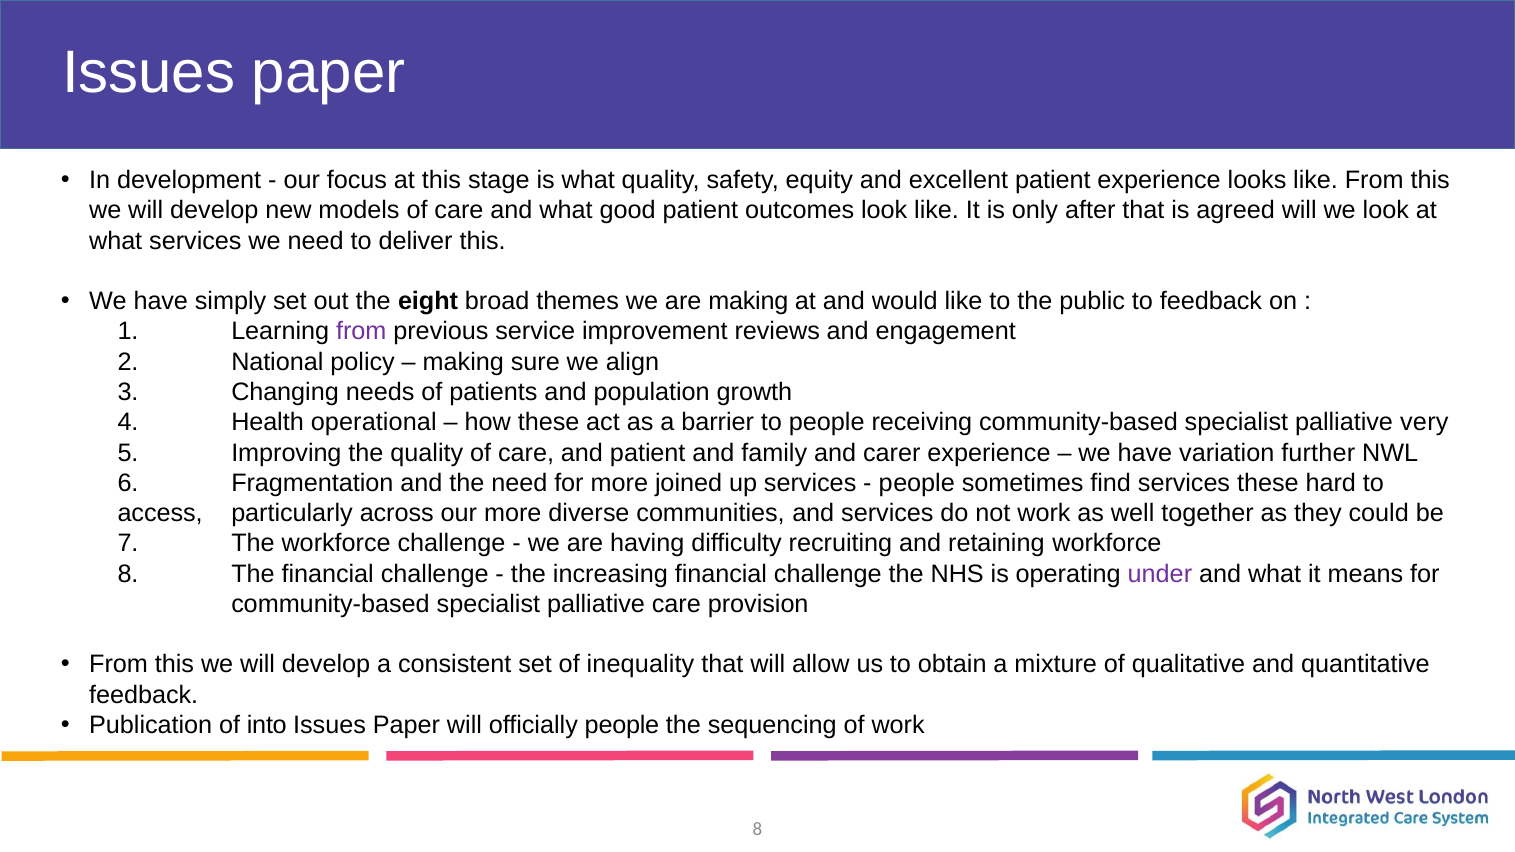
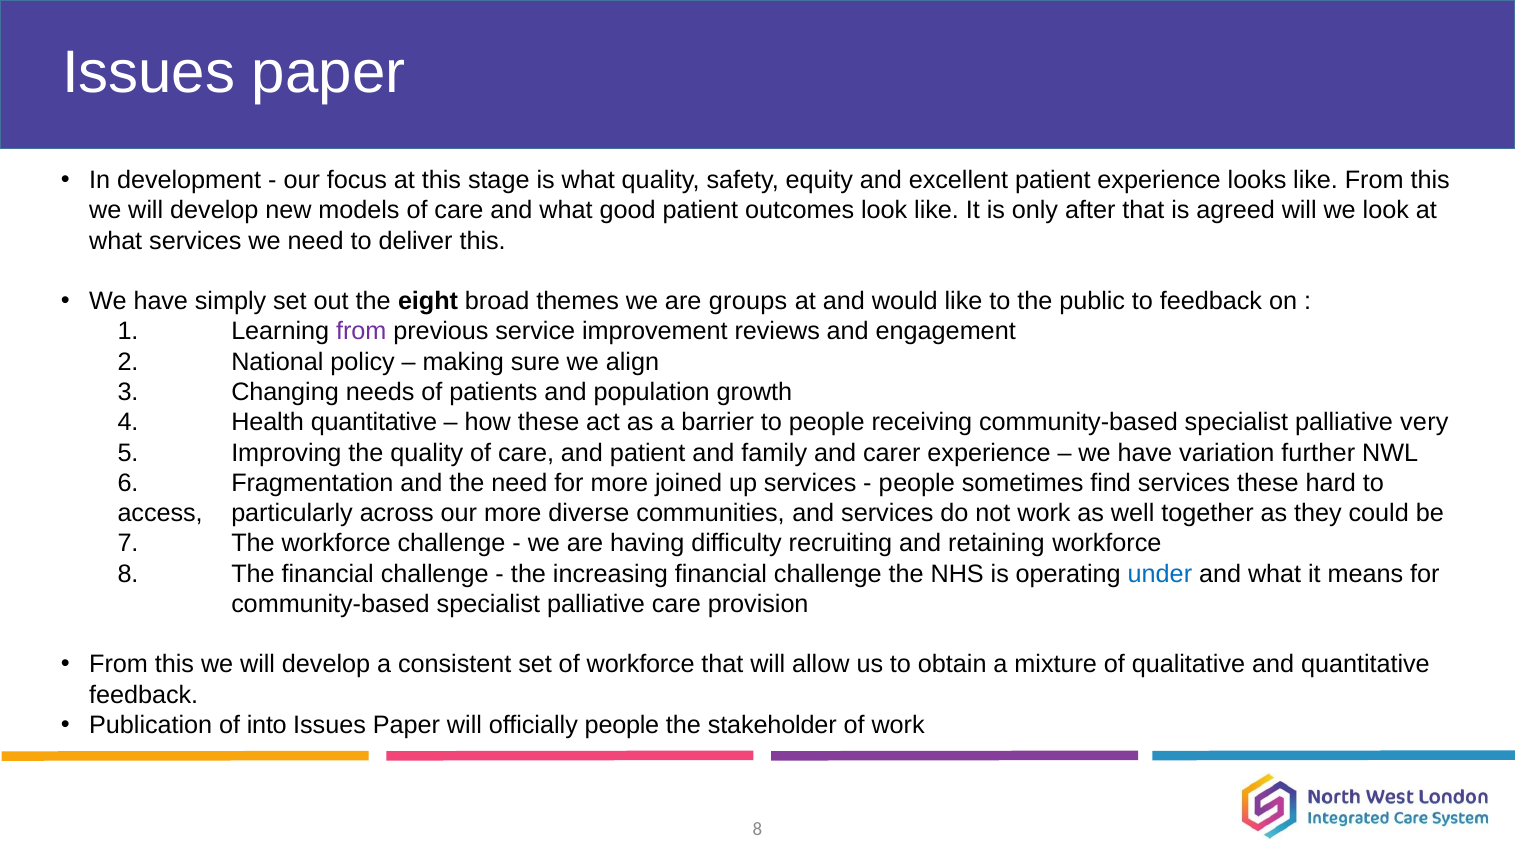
are making: making -> groups
Health operational: operational -> quantitative
under colour: purple -> blue
of inequality: inequality -> workforce
sequencing: sequencing -> stakeholder
